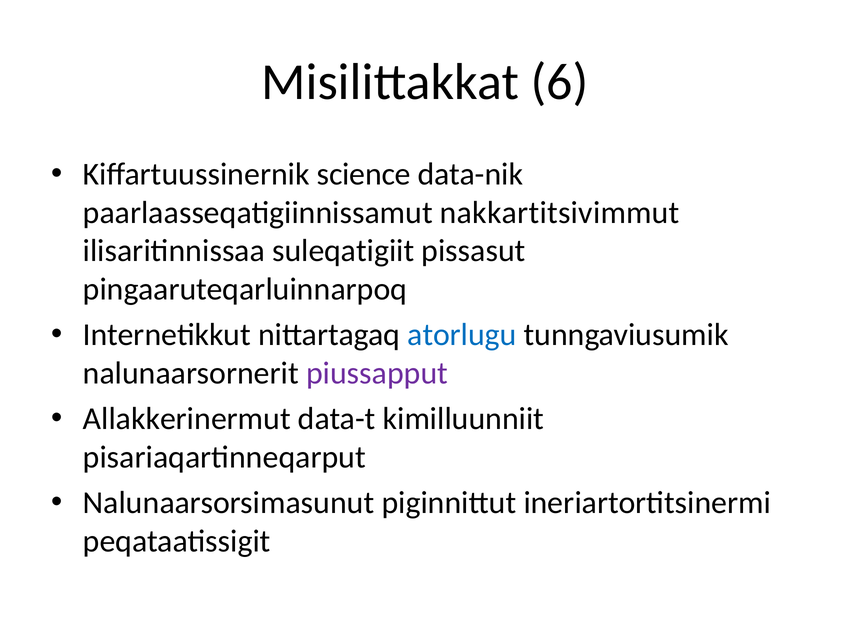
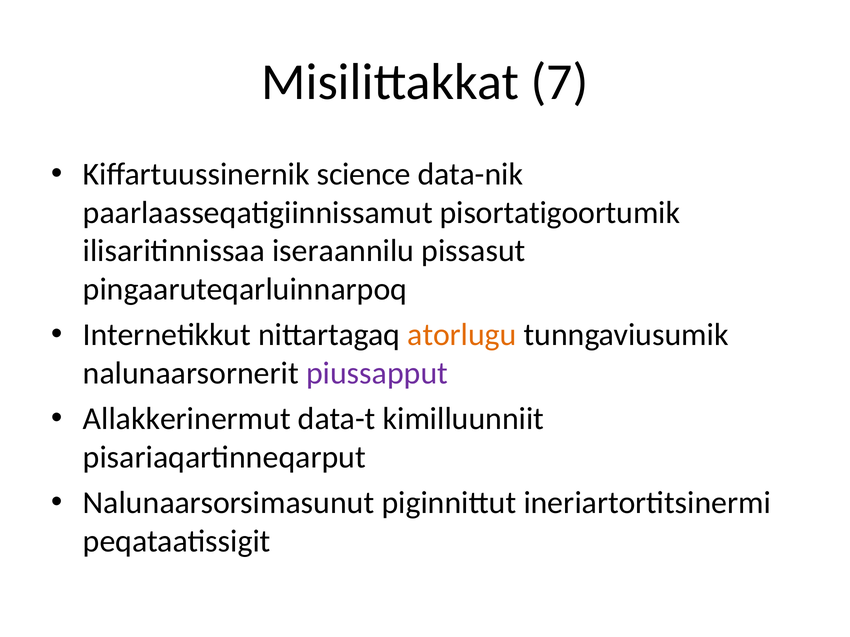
6: 6 -> 7
nakkartitsivimmut: nakkartitsivimmut -> pisortatigoortumik
suleqatigiit: suleqatigiit -> iseraannilu
atorlugu colour: blue -> orange
